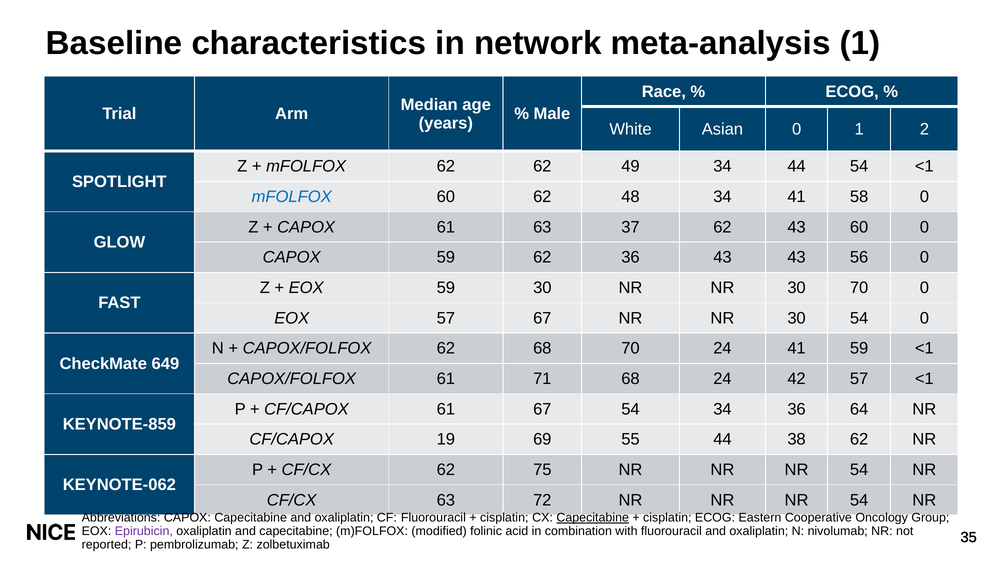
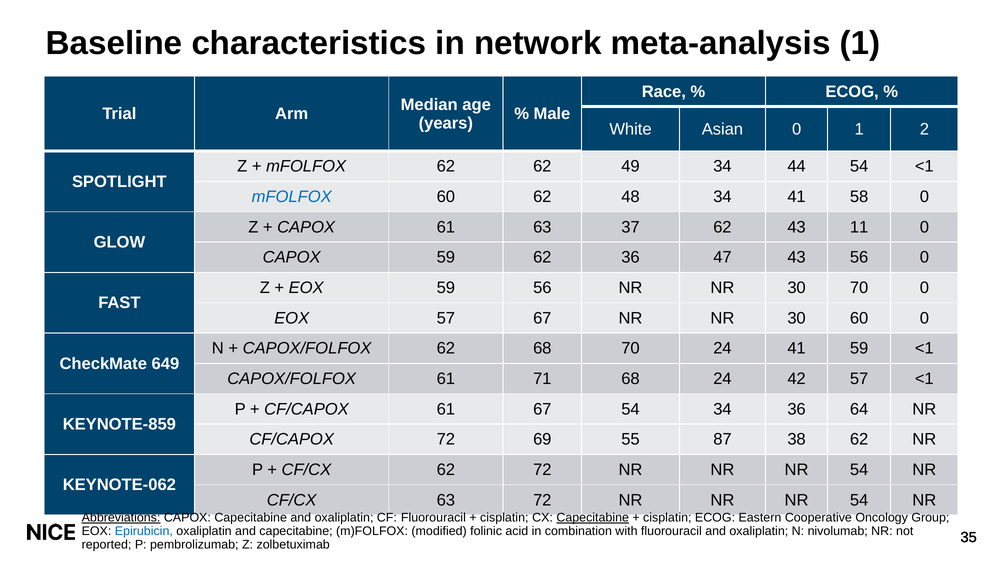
43 60: 60 -> 11
36 43: 43 -> 47
59 30: 30 -> 56
30 54: 54 -> 60
CF/CAPOX 19: 19 -> 72
55 44: 44 -> 87
62 75: 75 -> 72
Abbreviations underline: none -> present
Epirubicin colour: purple -> blue
